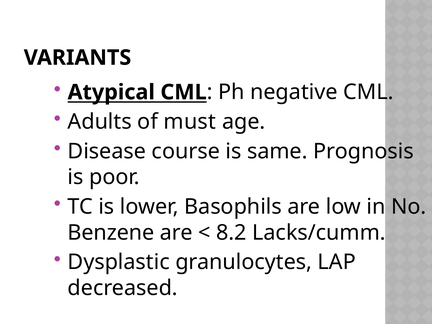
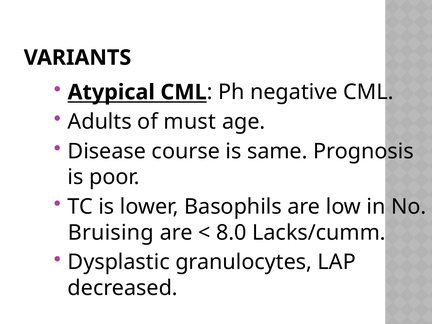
Benzene: Benzene -> Bruising
8.2: 8.2 -> 8.0
